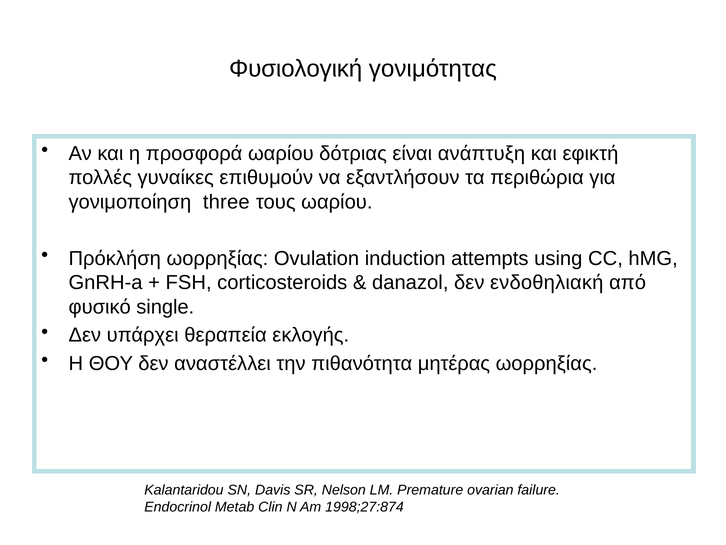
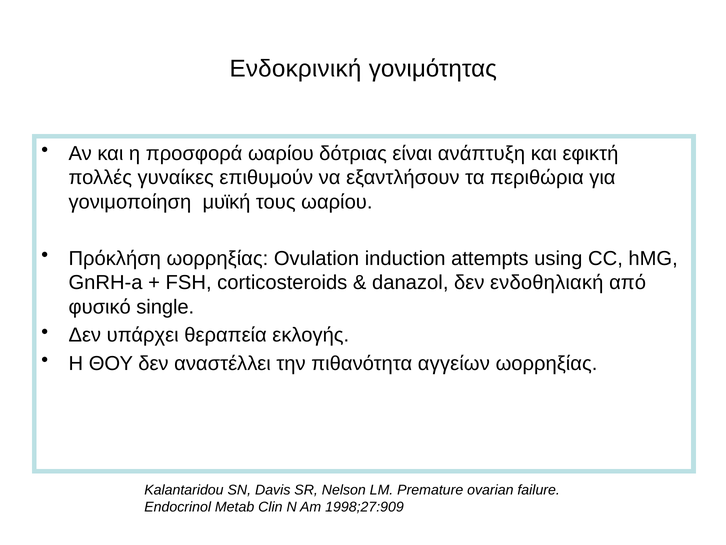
Φυσιολογική: Φυσιολογική -> Ενδοκρινική
three: three -> μυϊκή
μητέρας: μητέρας -> αγγείων
1998;27:874: 1998;27:874 -> 1998;27:909
